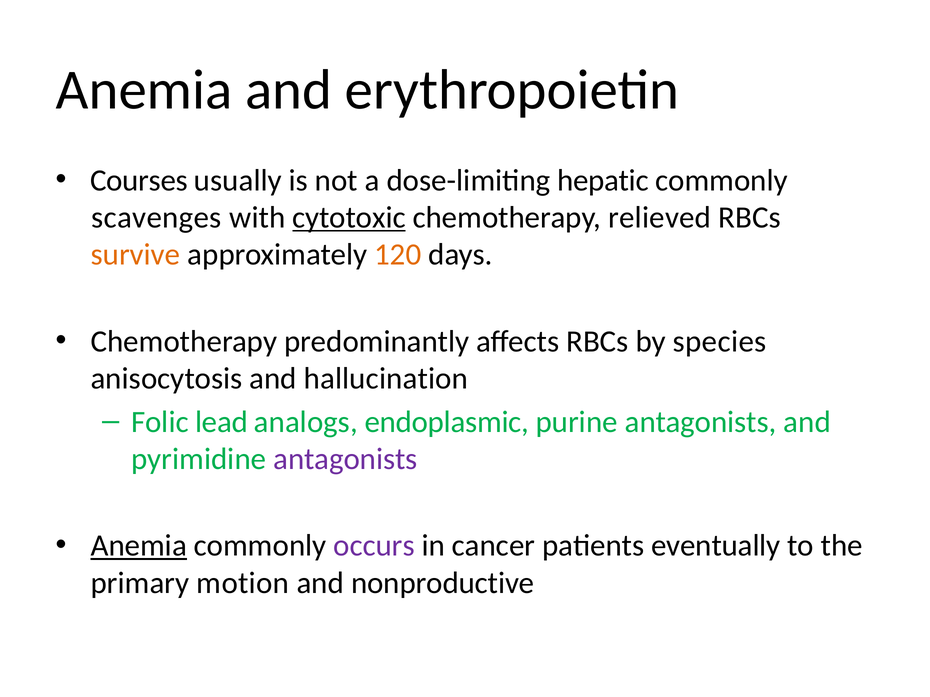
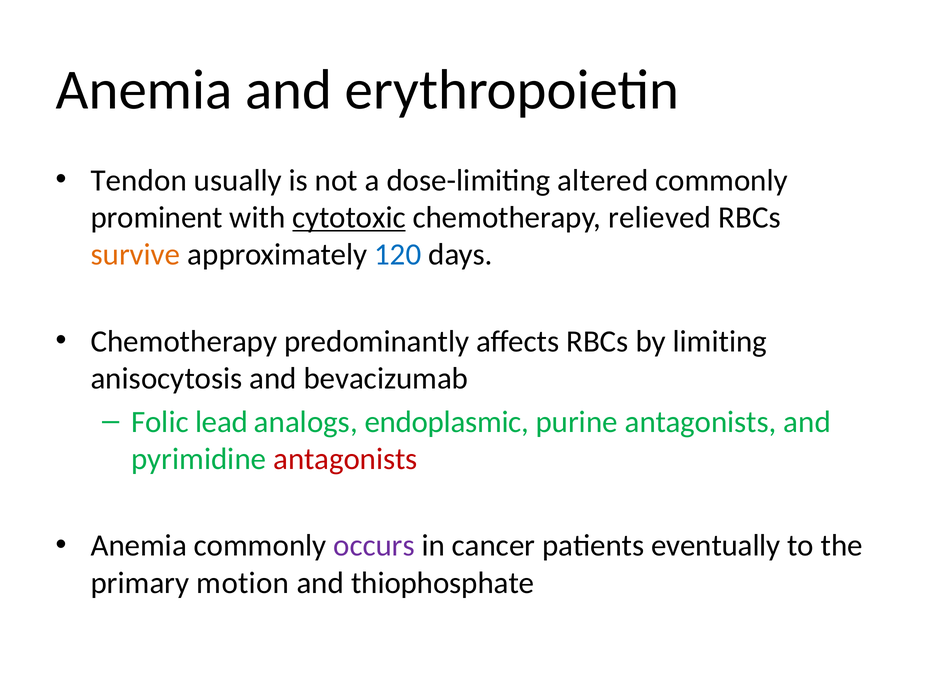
Courses: Courses -> Tendon
hepatic: hepatic -> altered
scavenges: scavenges -> prominent
120 colour: orange -> blue
species: species -> limiting
hallucination: hallucination -> bevacizumab
antagonists at (345, 459) colour: purple -> red
Anemia at (139, 546) underline: present -> none
nonproductive: nonproductive -> thiophosphate
